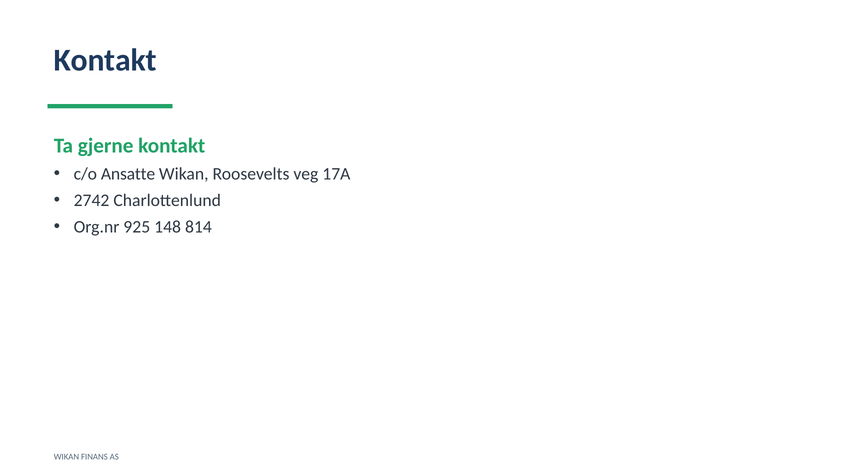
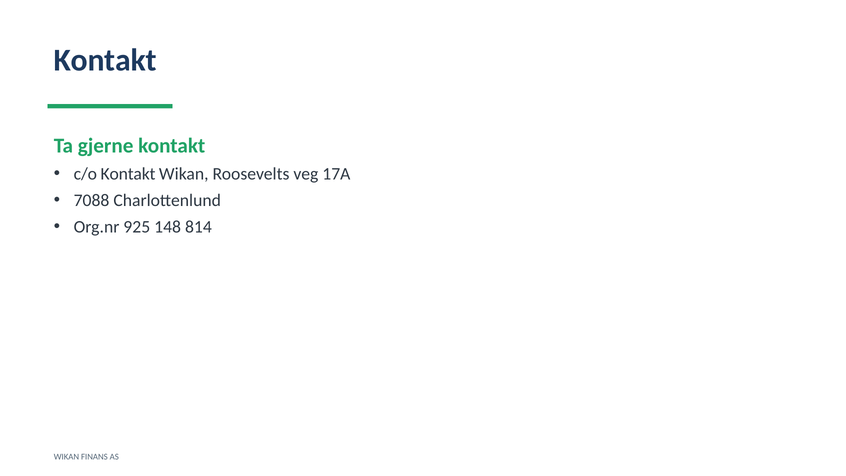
c/o Ansatte: Ansatte -> Kontakt
2742: 2742 -> 7088
